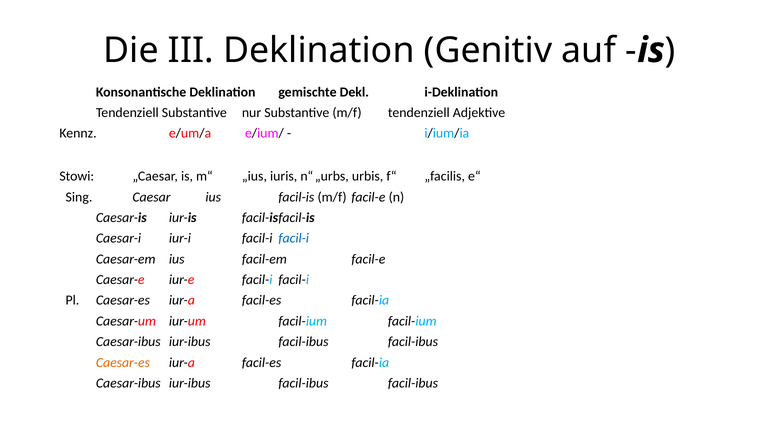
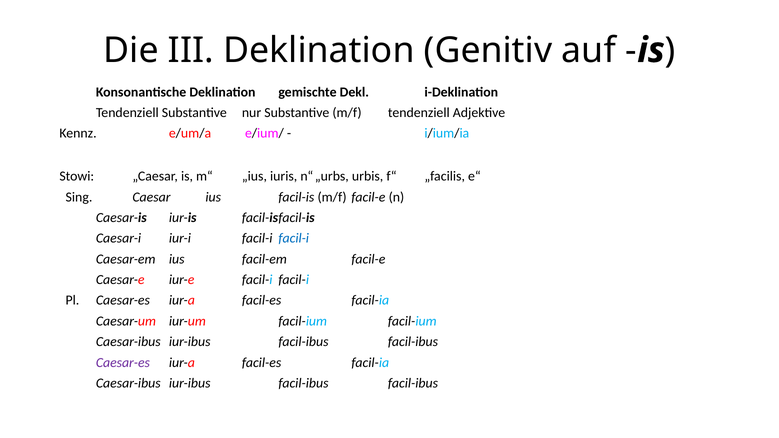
Caesar-es at (123, 363) colour: orange -> purple
